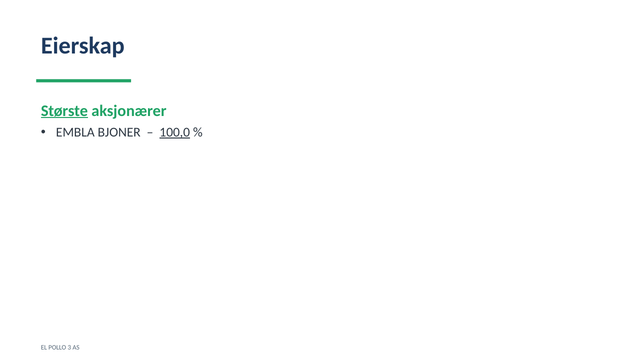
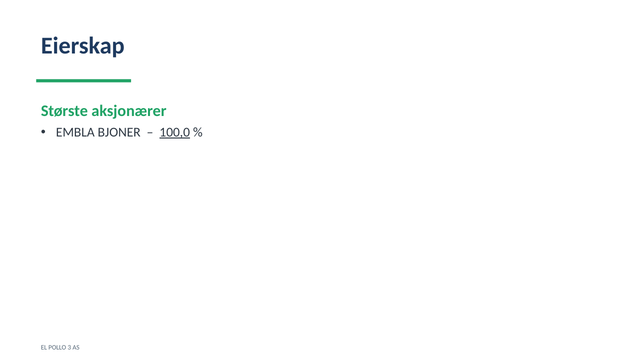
Største underline: present -> none
